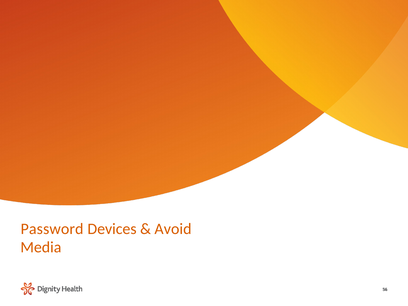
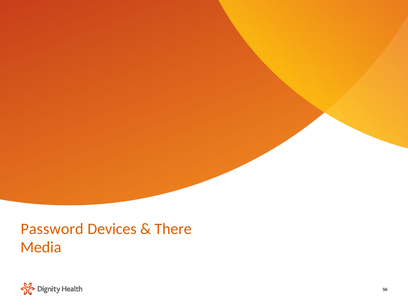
Avoid: Avoid -> There
